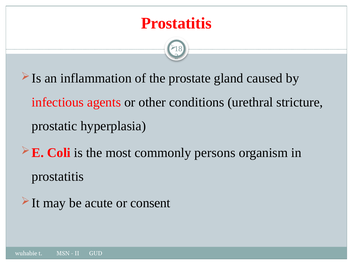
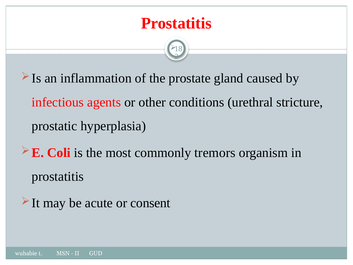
persons: persons -> tremors
